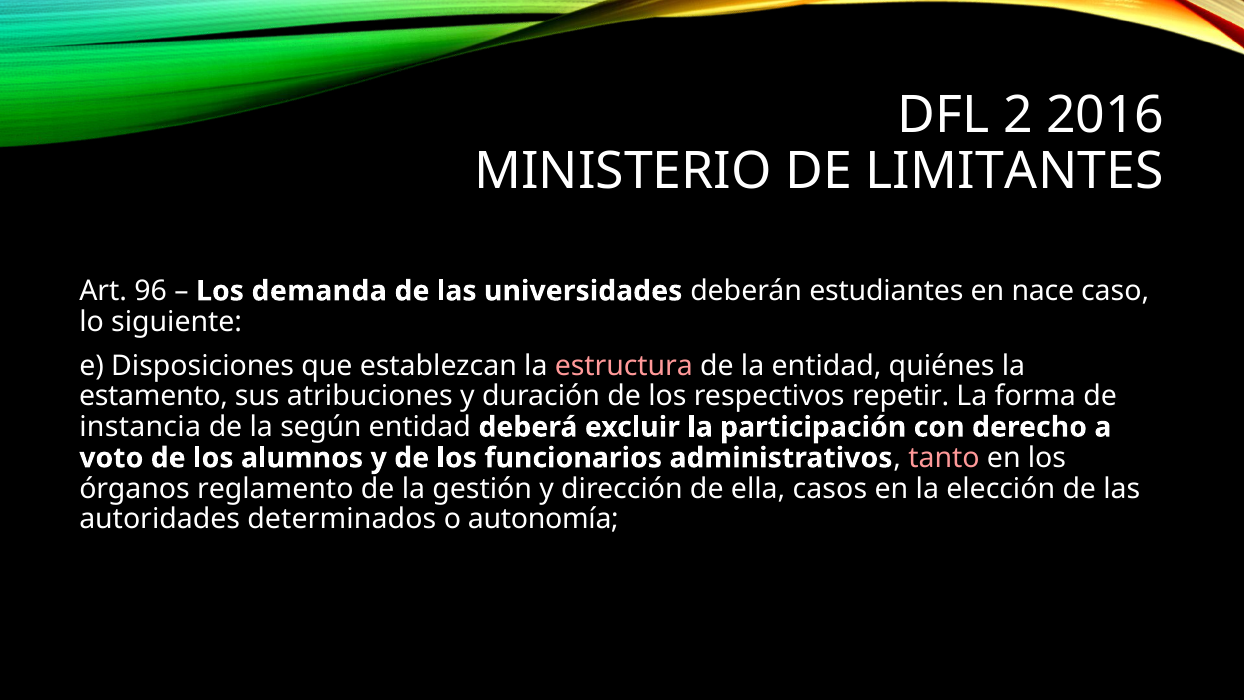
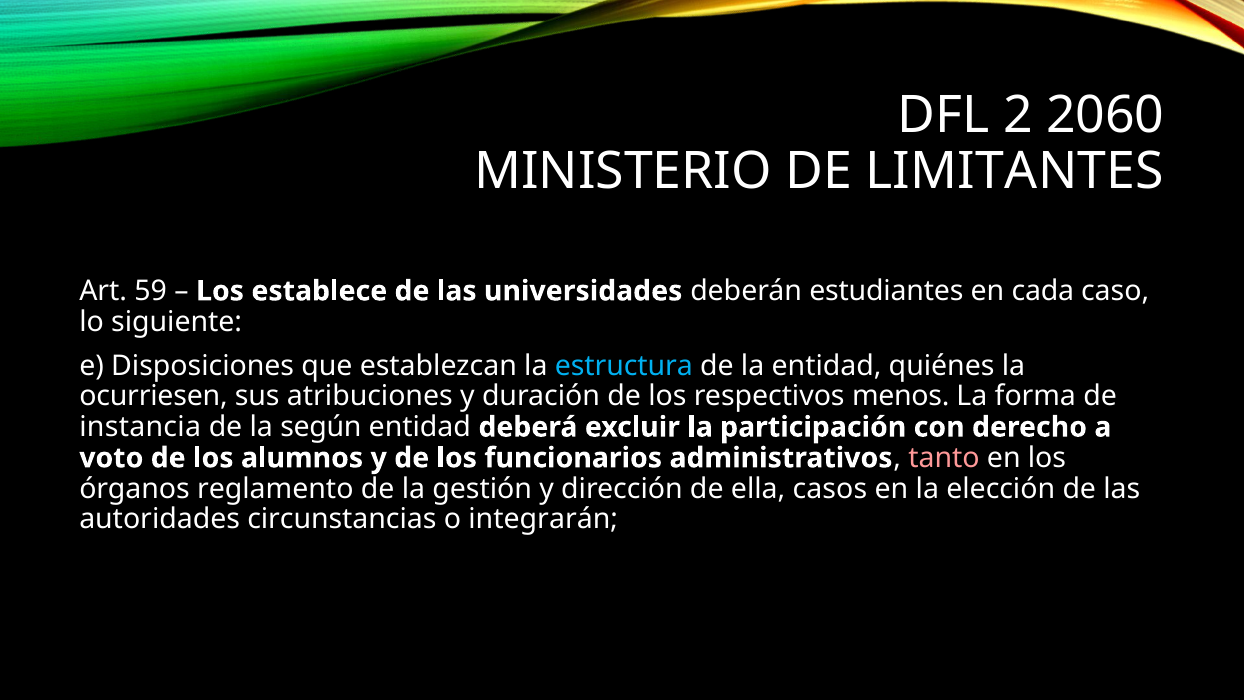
2016: 2016 -> 2060
96: 96 -> 59
demanda: demanda -> establece
nace: nace -> cada
estructura colour: pink -> light blue
estamento: estamento -> ocurriesen
repetir: repetir -> menos
determinados: determinados -> circunstancias
autonomía: autonomía -> integrarán
